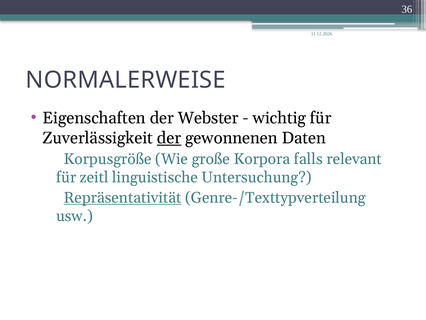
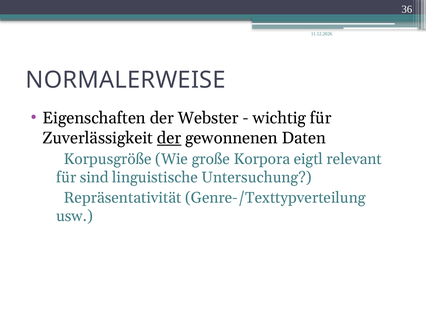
falls: falls -> eigtl
zeitl: zeitl -> sind
Repräsentativität underline: present -> none
